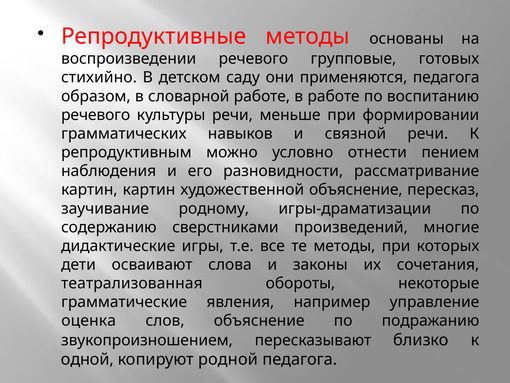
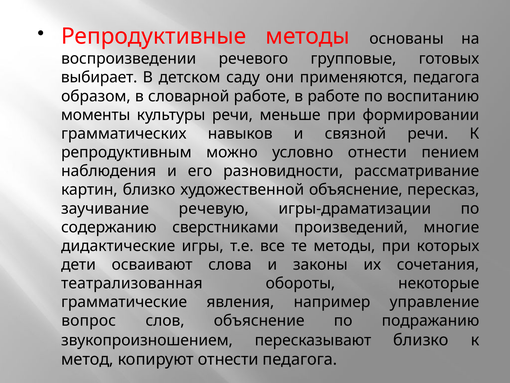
стихийно: стихийно -> выбирает
речевого at (96, 115): речевого -> моменты
картин картин: картин -> близко
родному: родному -> речевую
оценка: оценка -> вопрос
одной: одной -> метод
копируют родной: родной -> отнести
